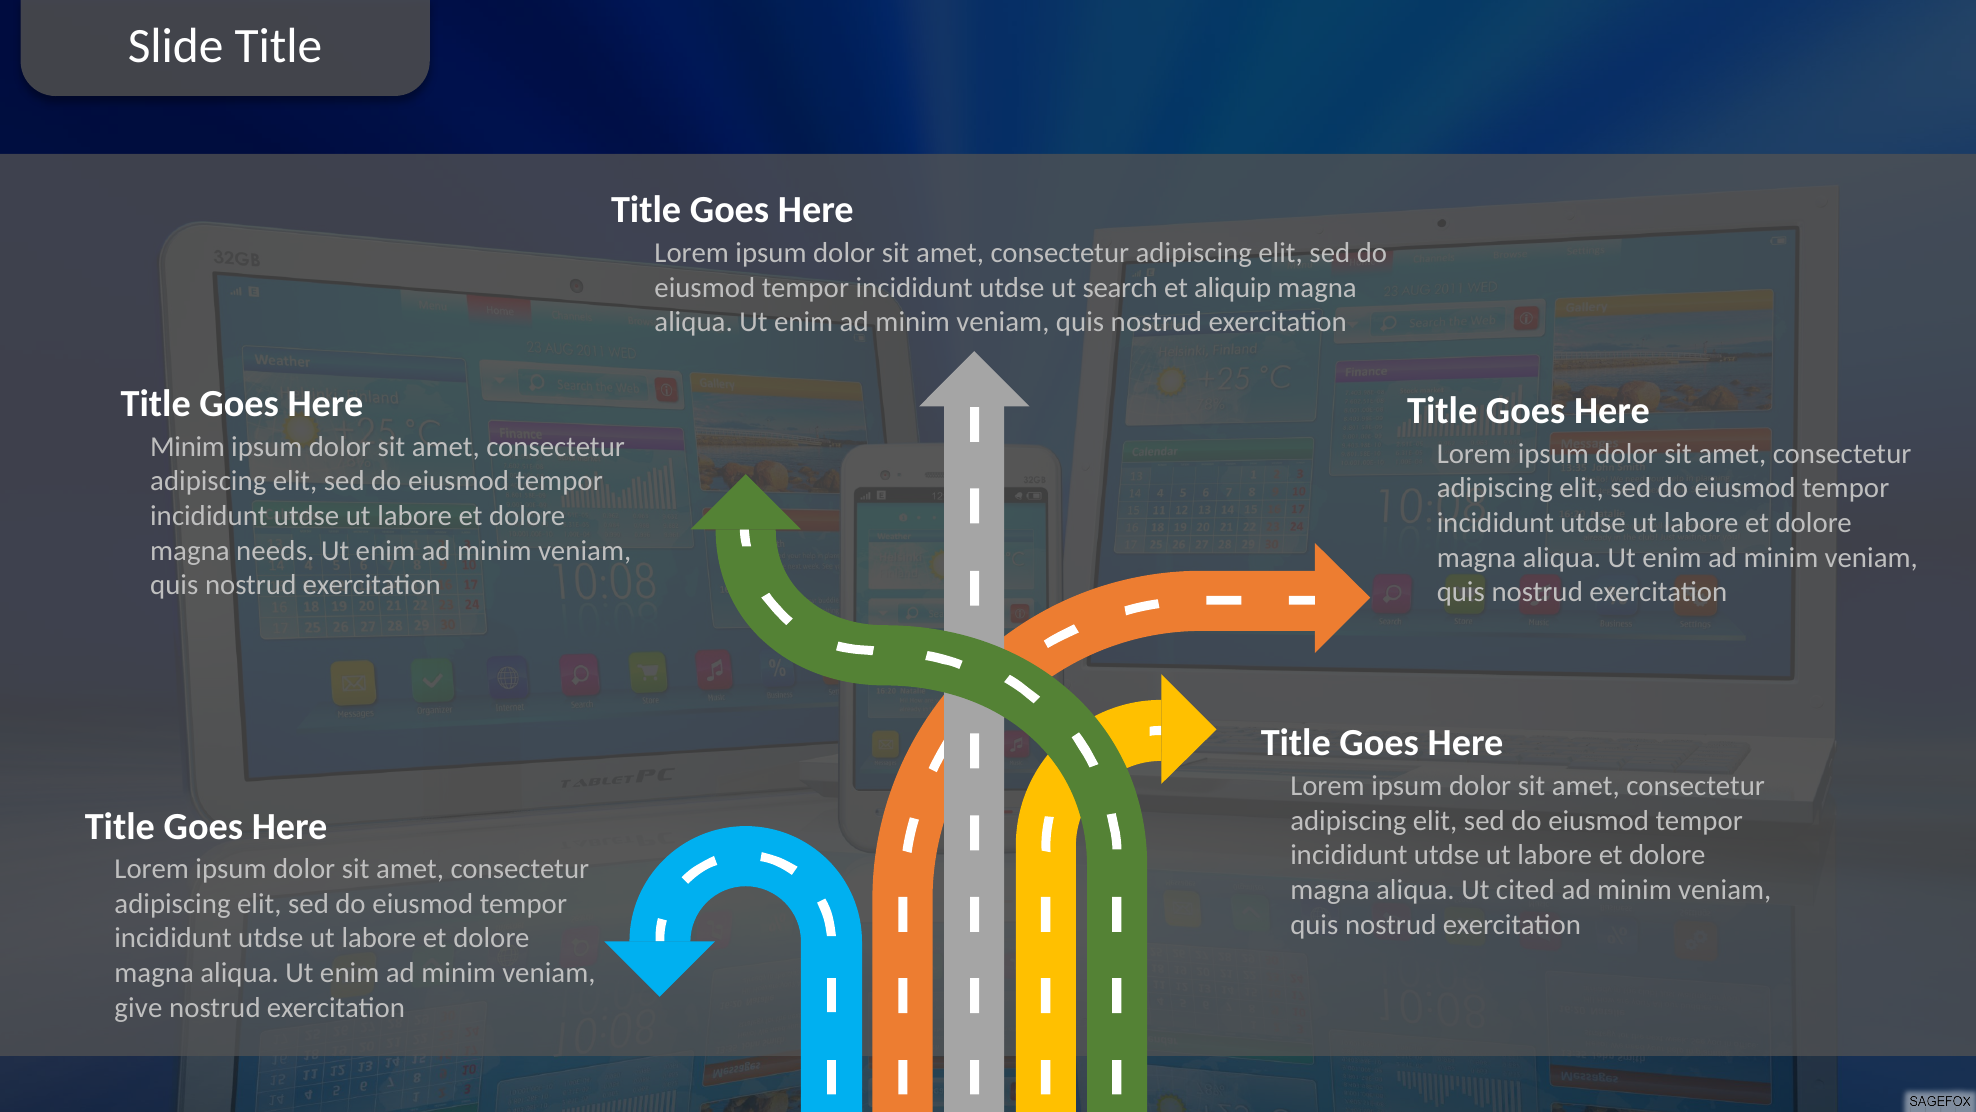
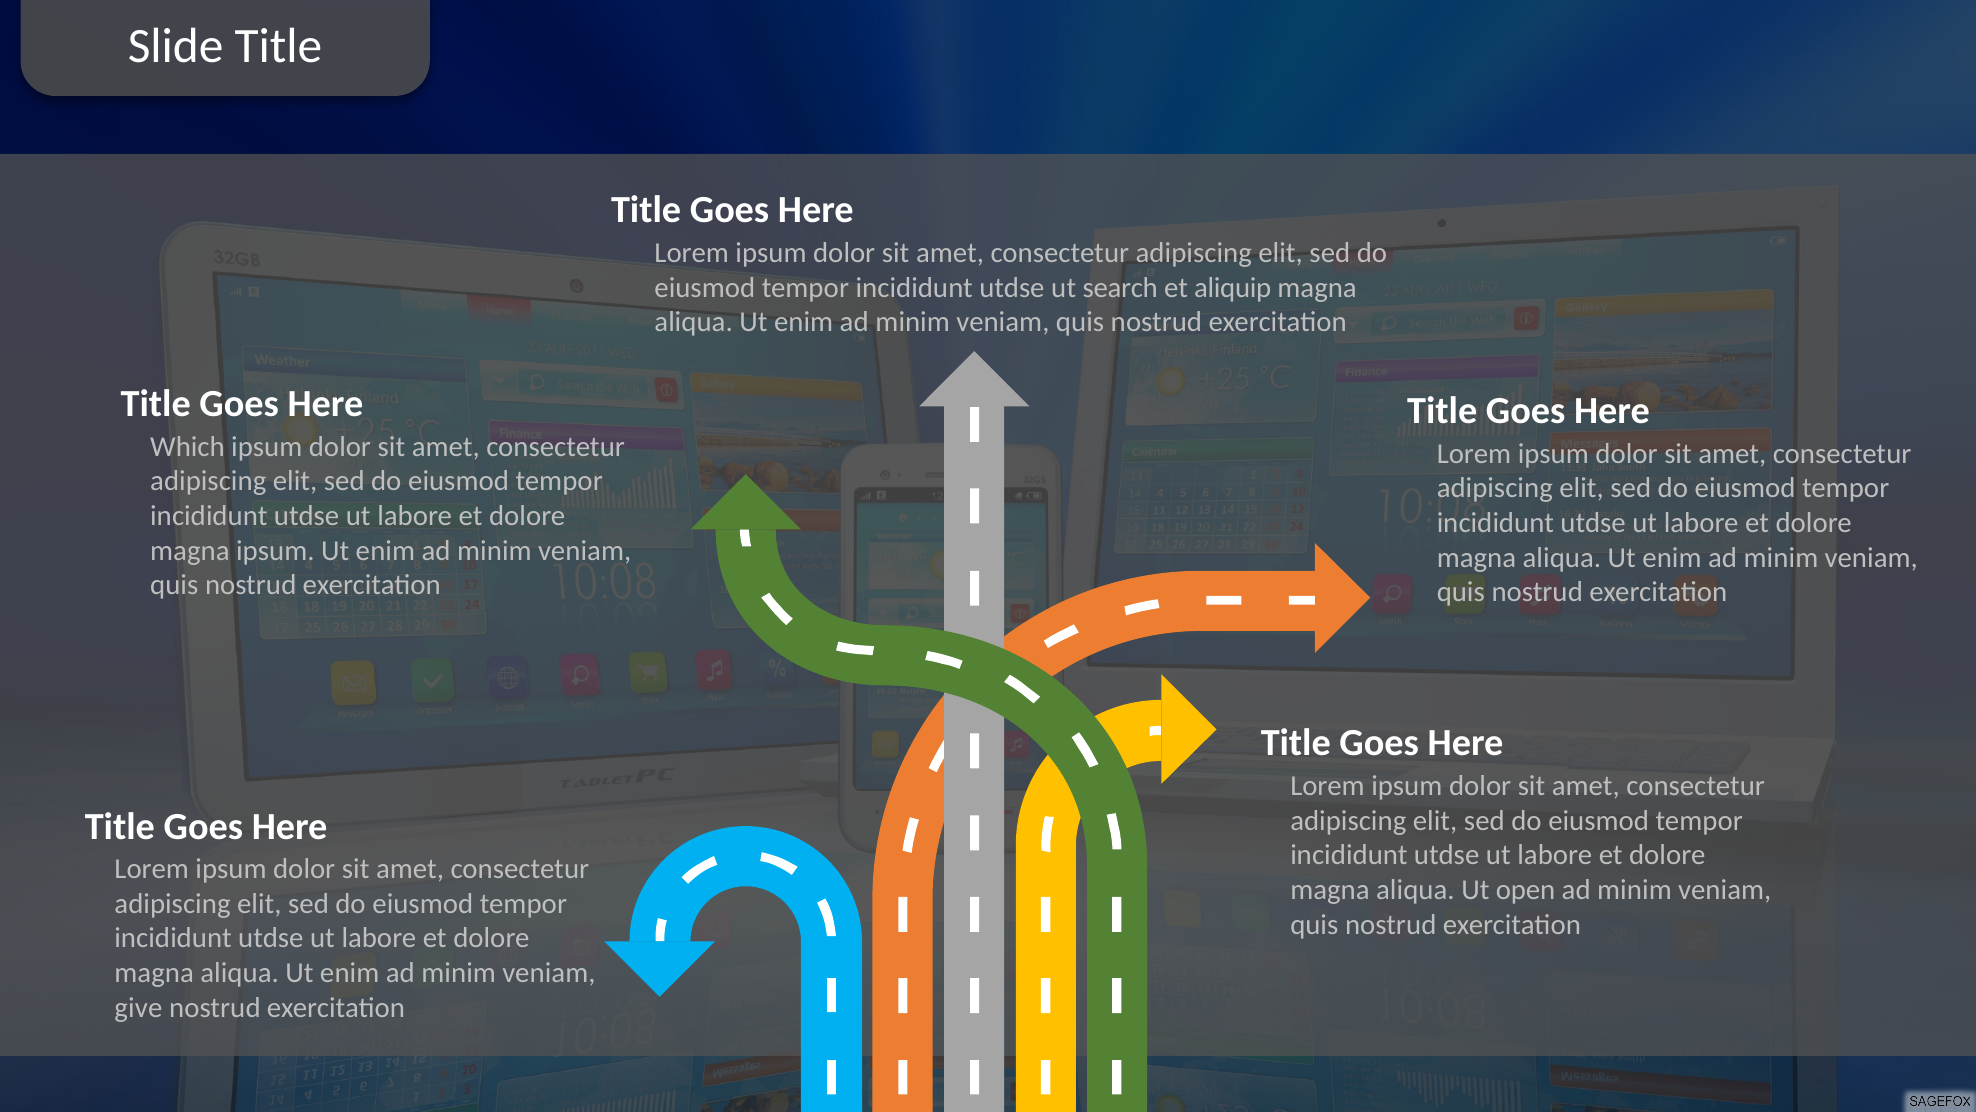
Minim at (188, 447): Minim -> Which
magna needs: needs -> ipsum
cited: cited -> open
